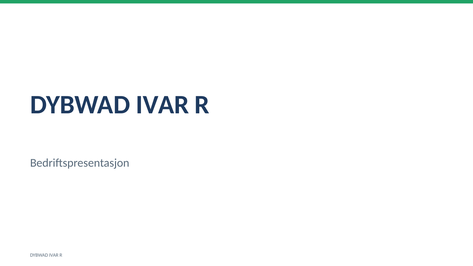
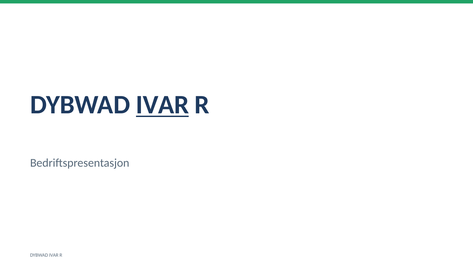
IVAR at (163, 105) underline: none -> present
